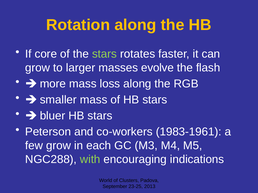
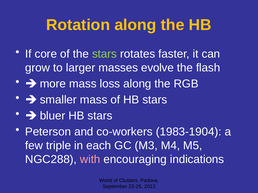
1983-1961: 1983-1961 -> 1983-1904
few grow: grow -> triple
with colour: light green -> pink
